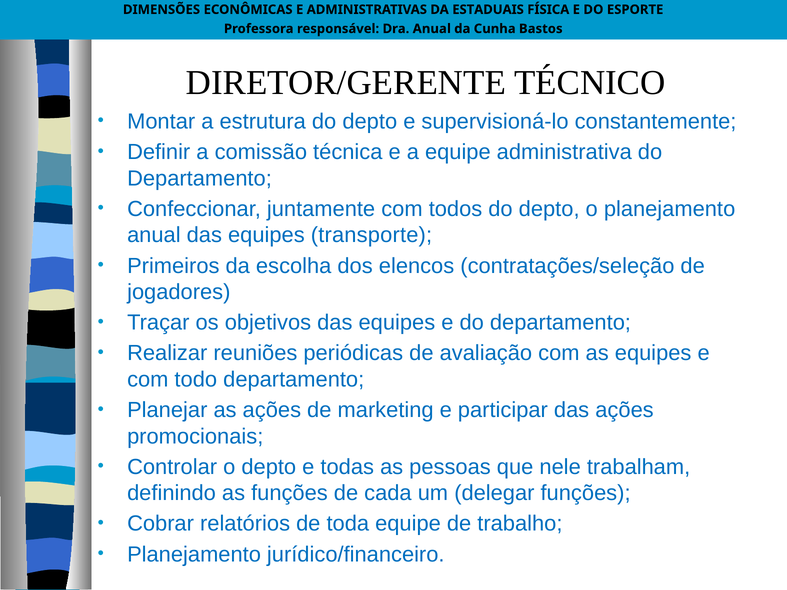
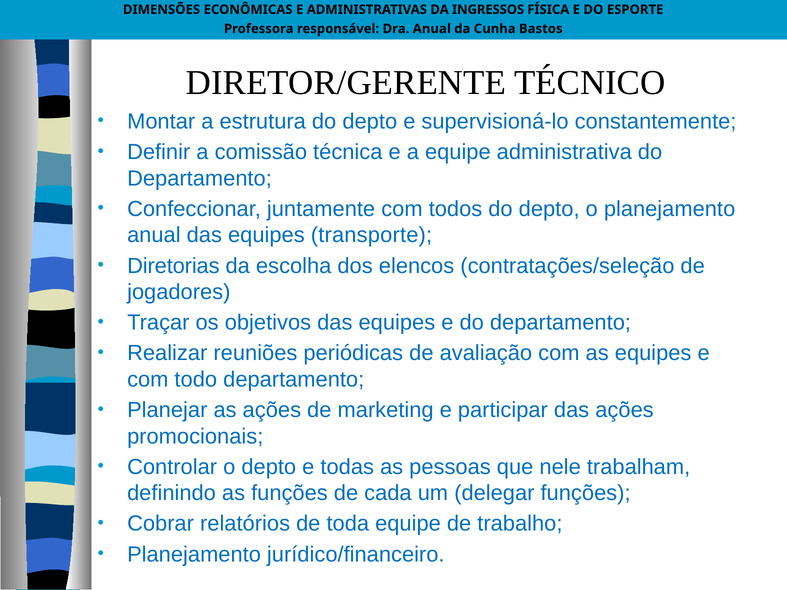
ESTADUAIS: ESTADUAIS -> INGRESSOS
Primeiros: Primeiros -> Diretorias
